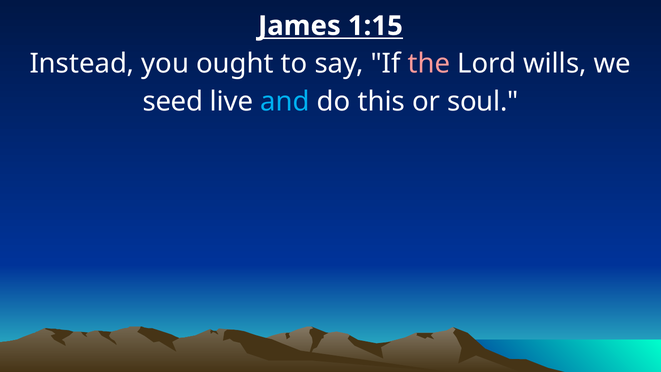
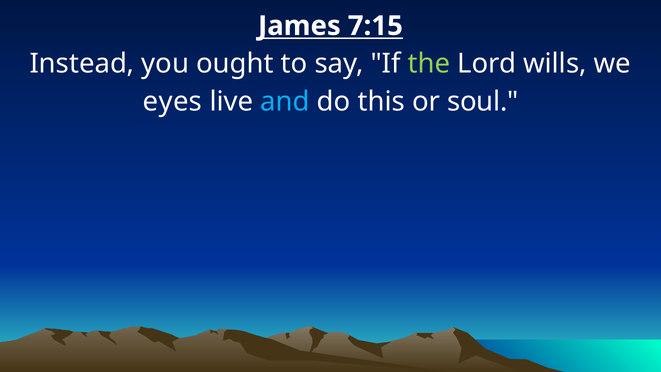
1:15: 1:15 -> 7:15
the colour: pink -> light green
seed: seed -> eyes
